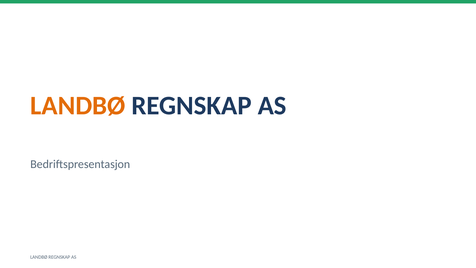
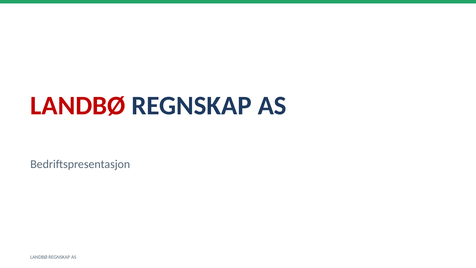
LANDBØ at (78, 106) colour: orange -> red
